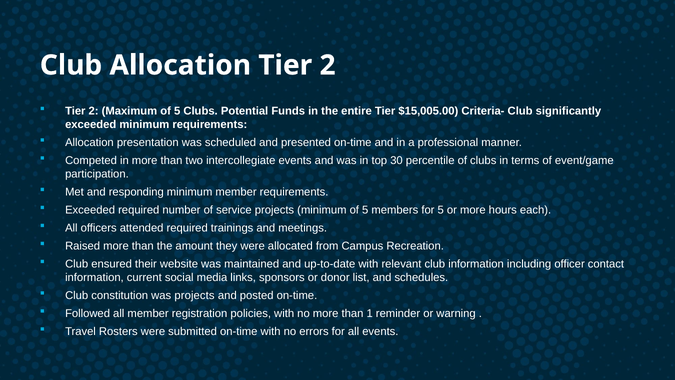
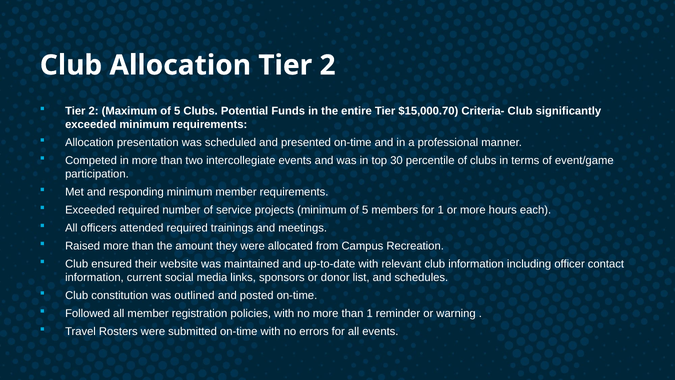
$15,005.00: $15,005.00 -> $15,000.70
for 5: 5 -> 1
was projects: projects -> outlined
